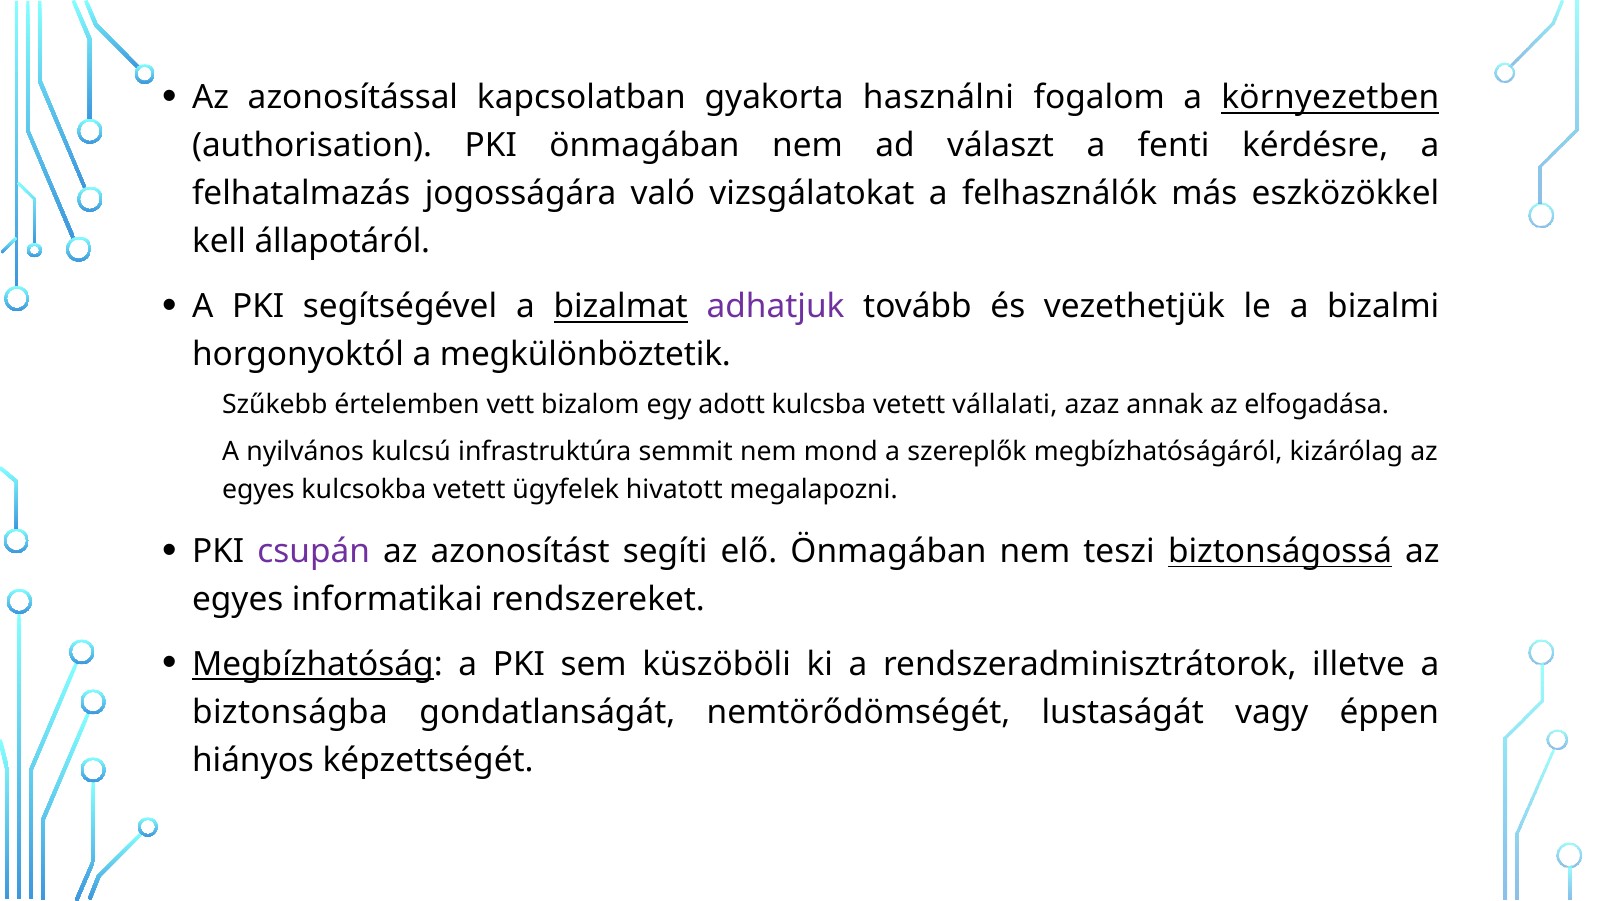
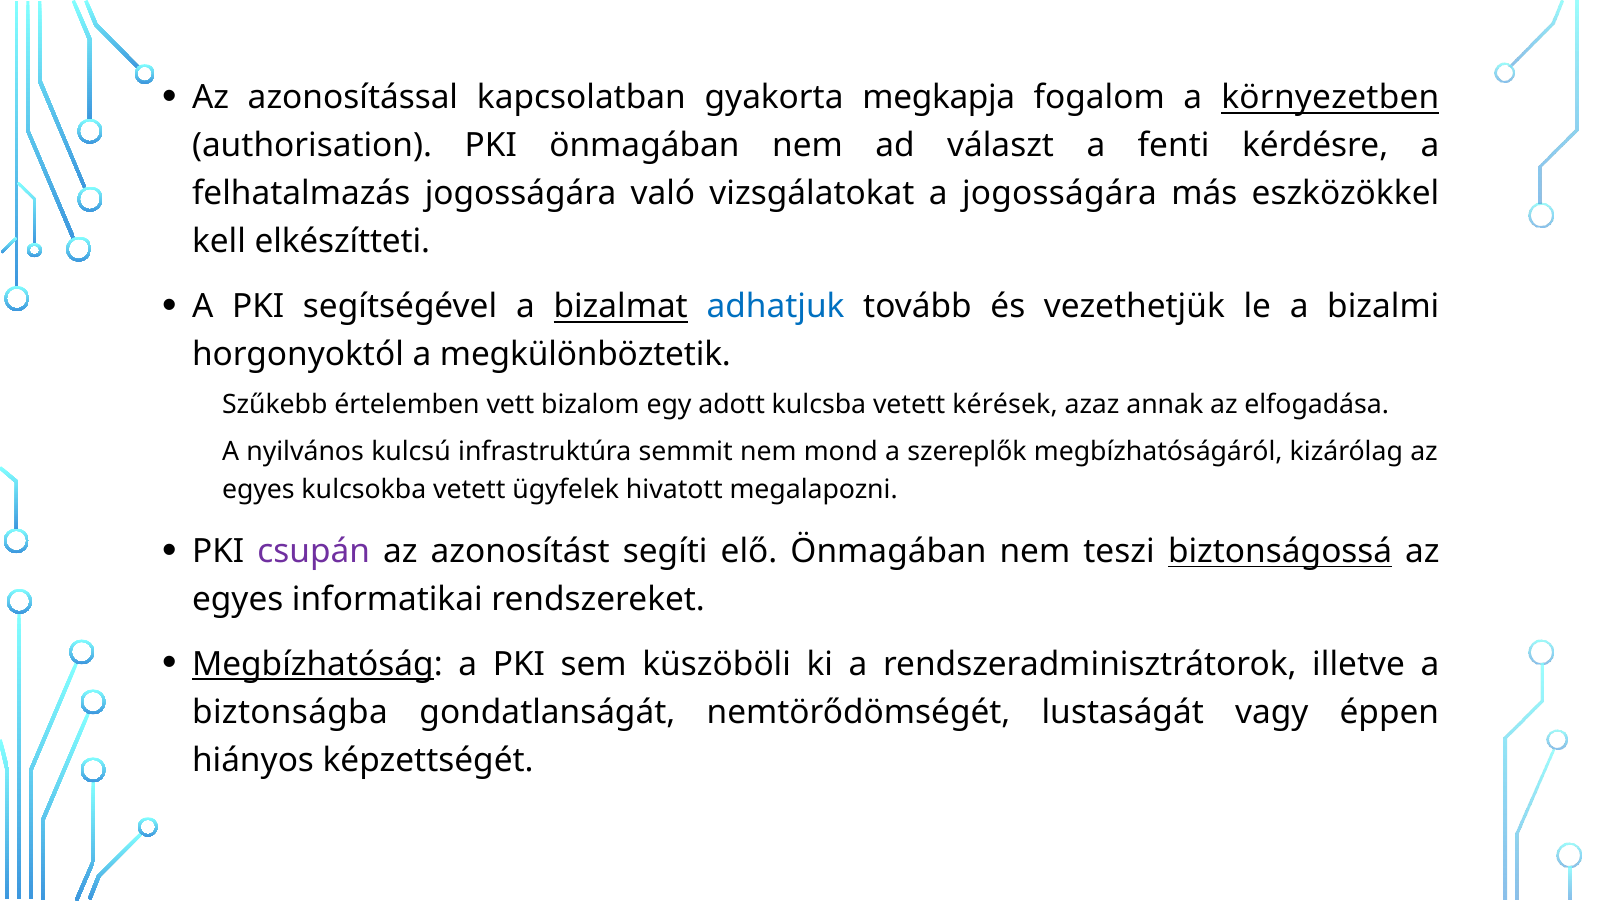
használni: használni -> megkapja
a felhasználók: felhasználók -> jogosságára
állapotáról: állapotáról -> elkészítteti
adhatjuk colour: purple -> blue
vállalati: vállalati -> kérések
